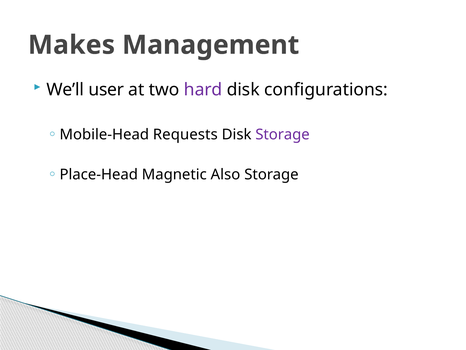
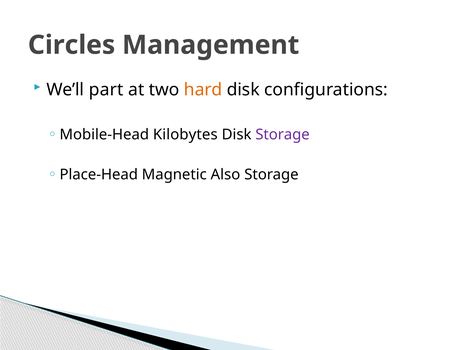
Makes: Makes -> Circles
user: user -> part
hard colour: purple -> orange
Requests: Requests -> Kilobytes
